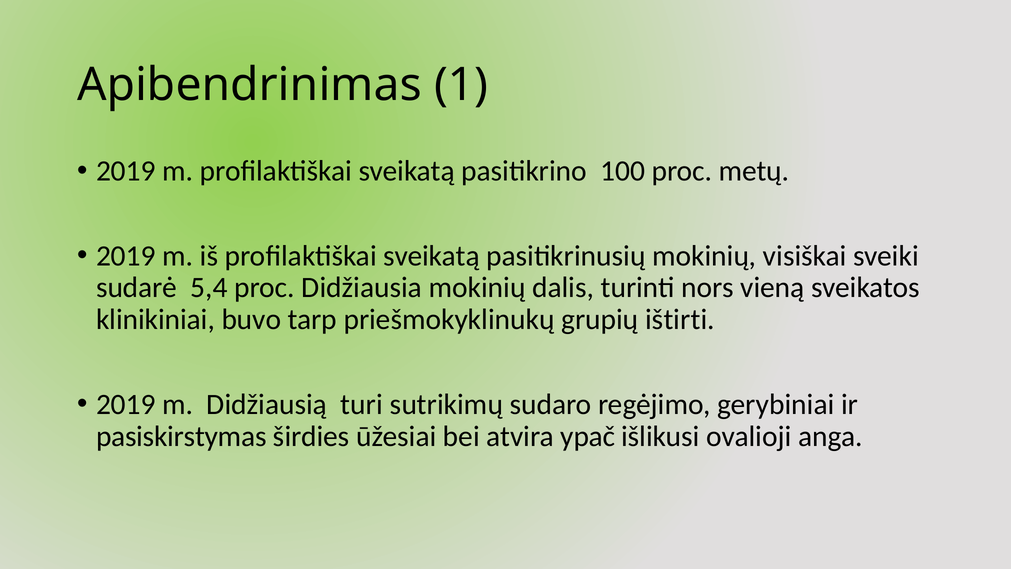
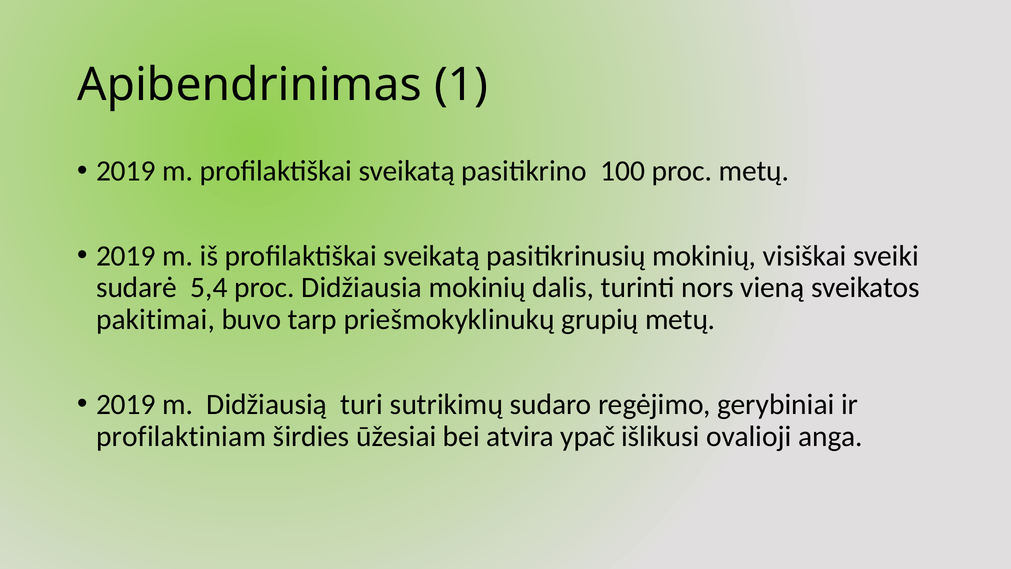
klinikiniai: klinikiniai -> pakitimai
grupių ištirti: ištirti -> metų
pasiskirstymas: pasiskirstymas -> profilaktiniam
